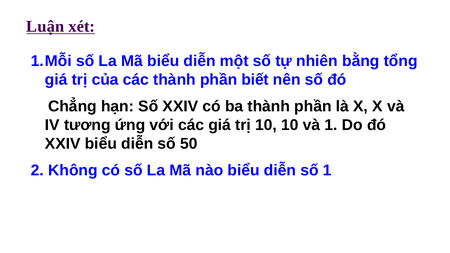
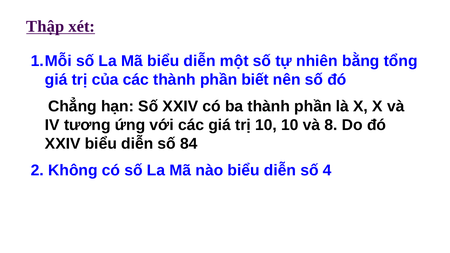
Luận: Luận -> Thập
và 1: 1 -> 8
50: 50 -> 84
số 1: 1 -> 4
